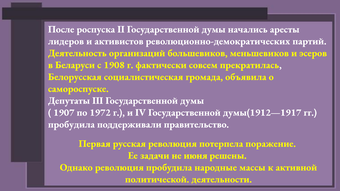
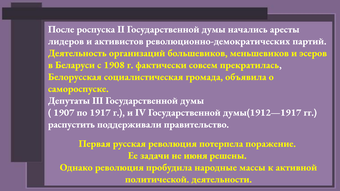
1972: 1972 -> 1917
пробудила at (71, 124): пробудила -> распустить
